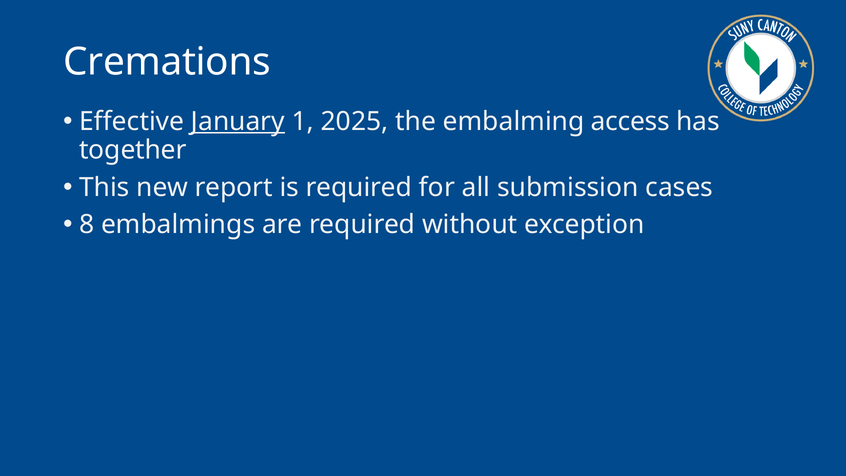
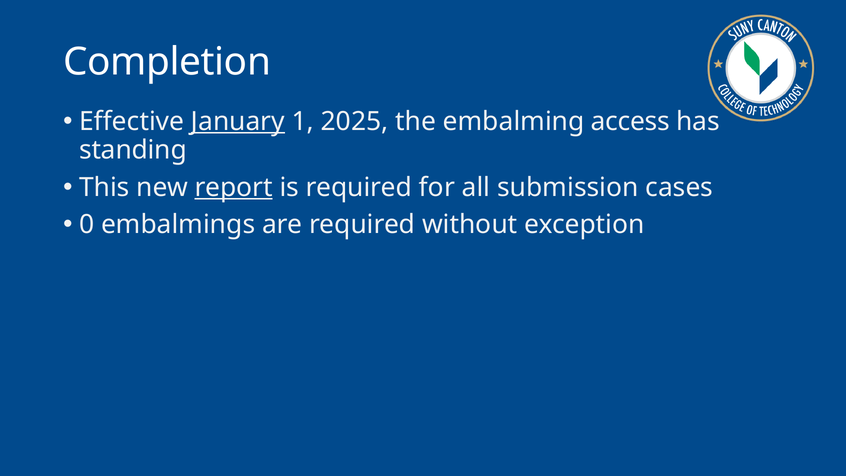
Cremations: Cremations -> Completion
together: together -> standing
report underline: none -> present
8: 8 -> 0
